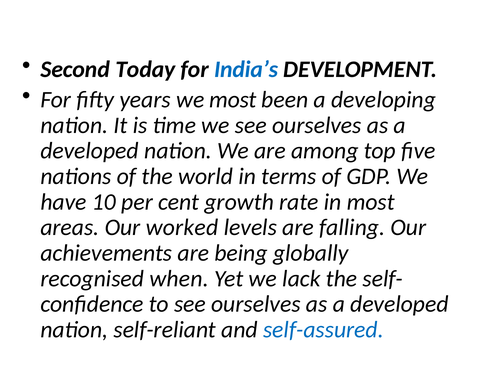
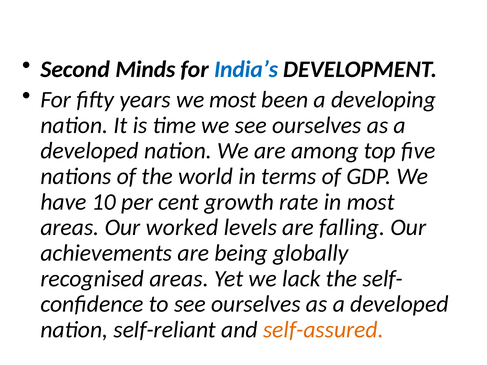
Today: Today -> Minds
recognised when: when -> areas
self-assured colour: blue -> orange
